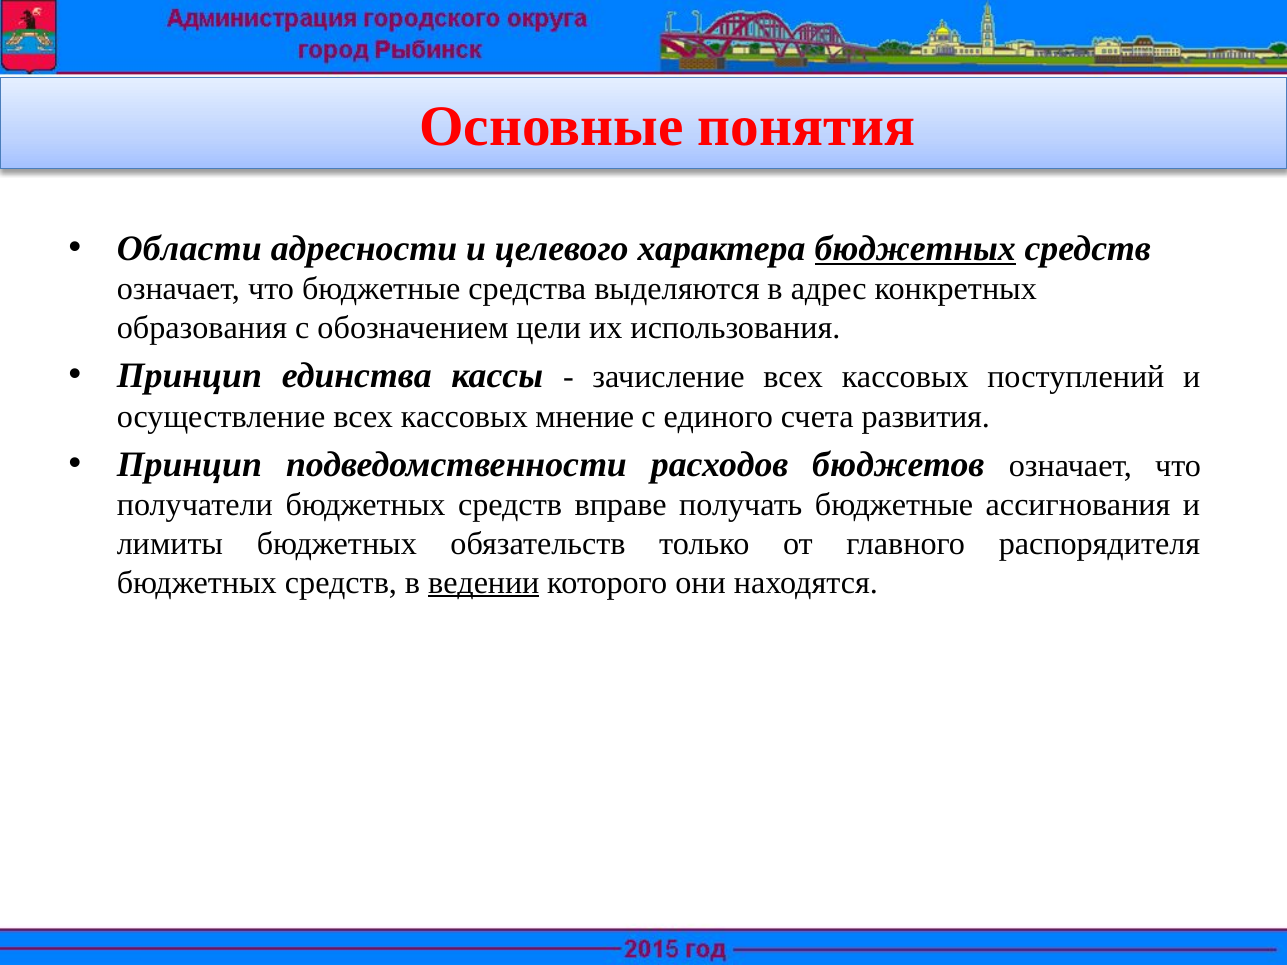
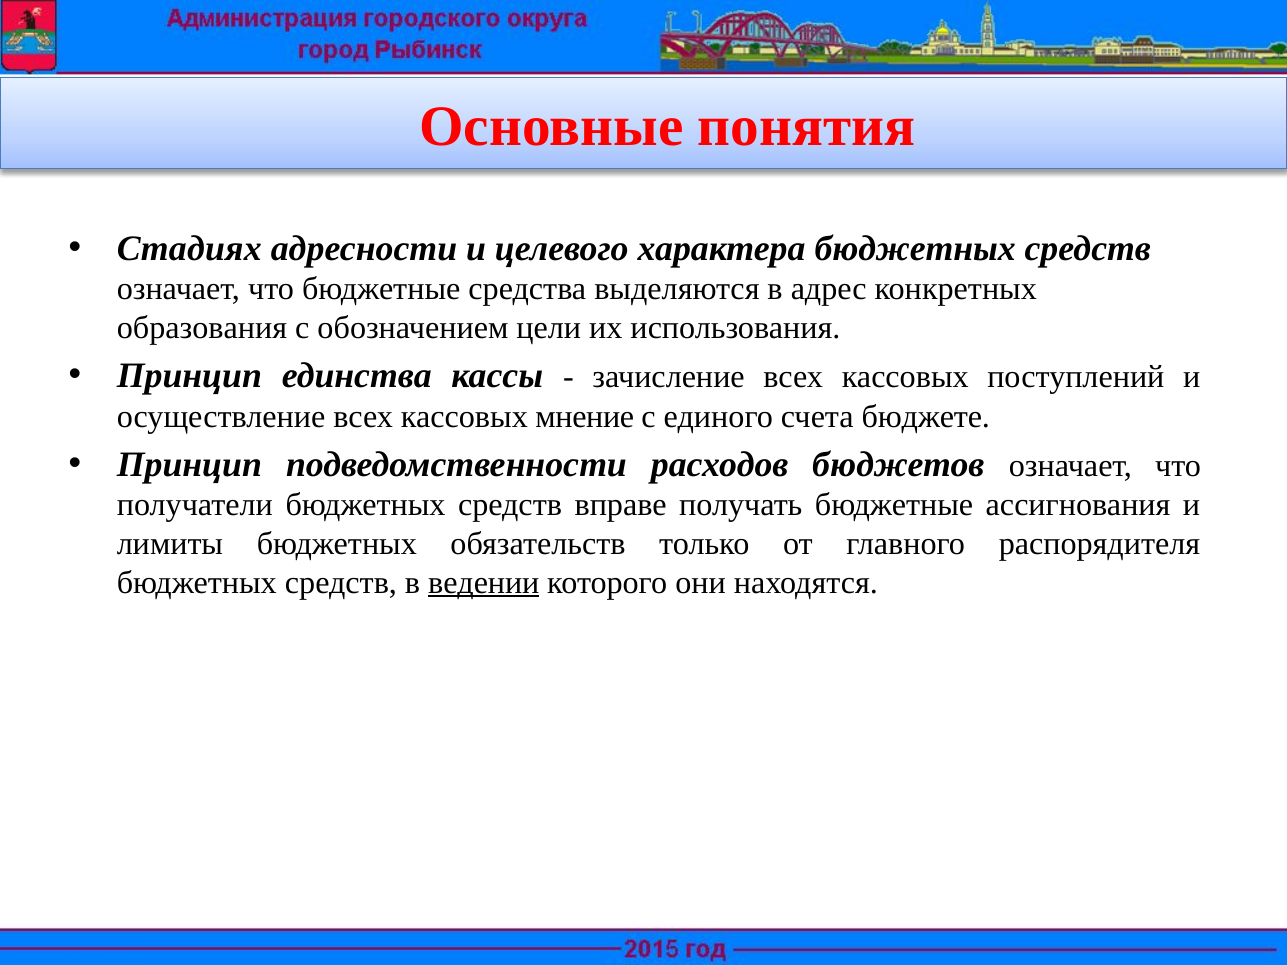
Области: Области -> Стадиях
бюджетных at (915, 249) underline: present -> none
развития: развития -> бюджете
